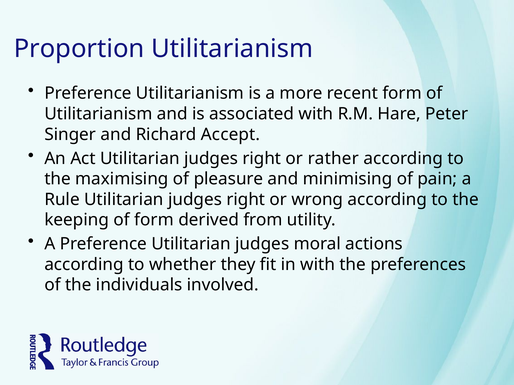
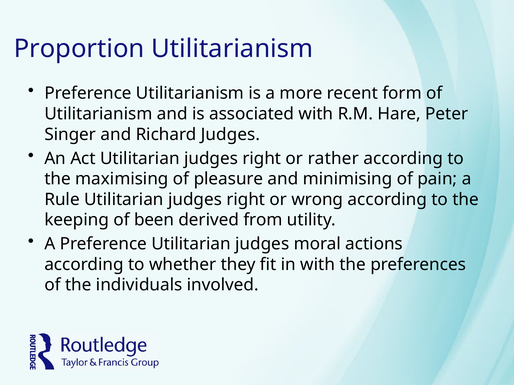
Richard Accept: Accept -> Judges
of form: form -> been
